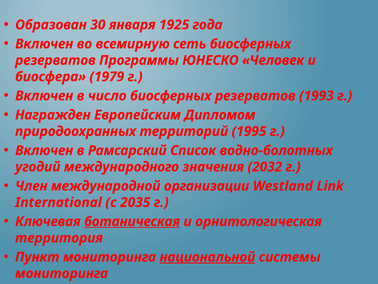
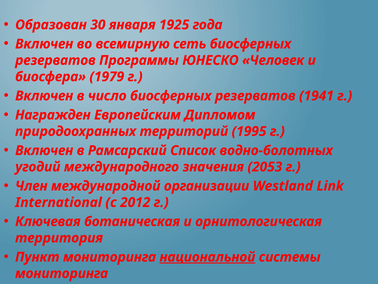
1993: 1993 -> 1941
2032: 2032 -> 2053
2035: 2035 -> 2012
ботаническая underline: present -> none
